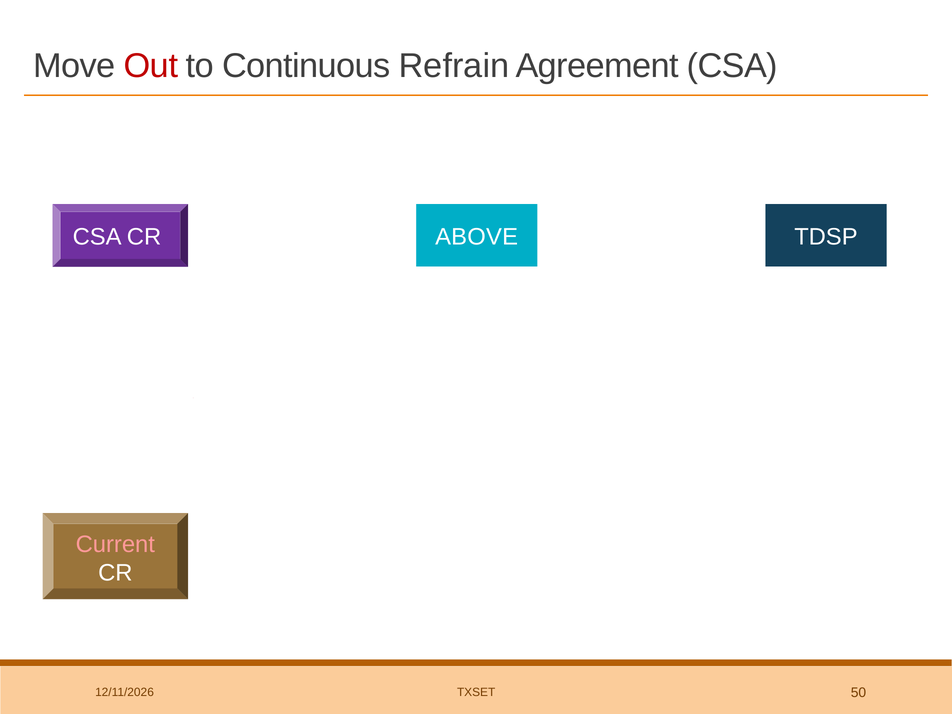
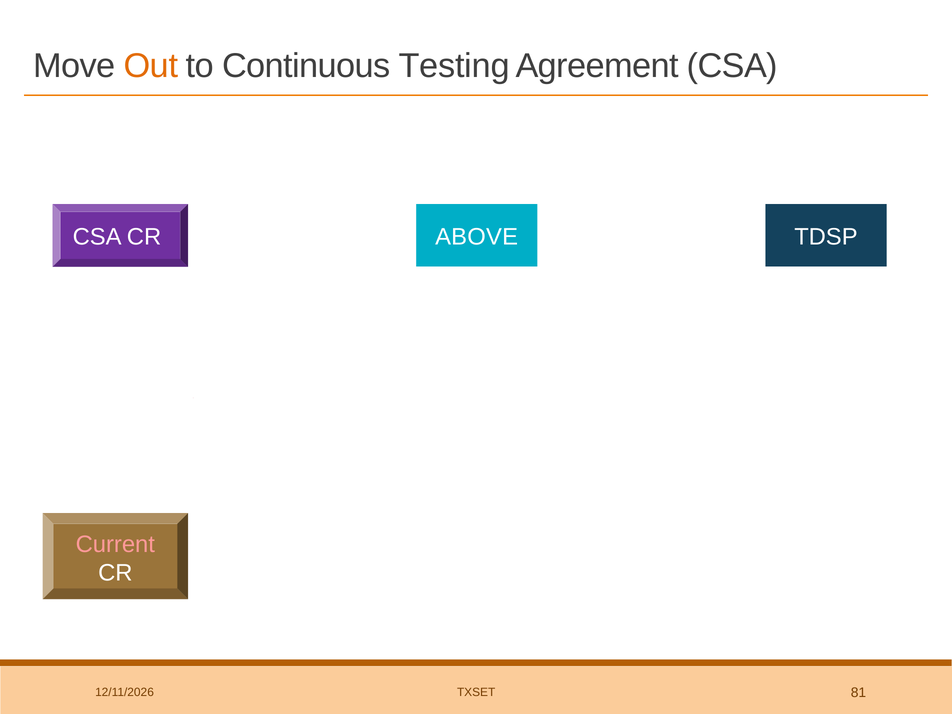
Out colour: red -> orange
Refrain: Refrain -> Testing
50: 50 -> 81
